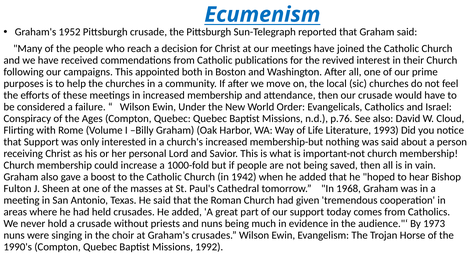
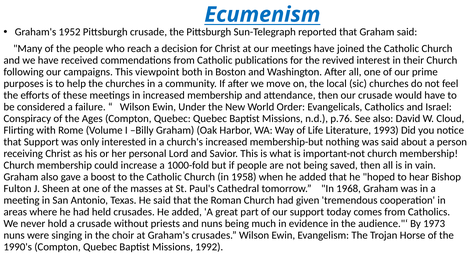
appointed: appointed -> viewpoint
1942: 1942 -> 1958
